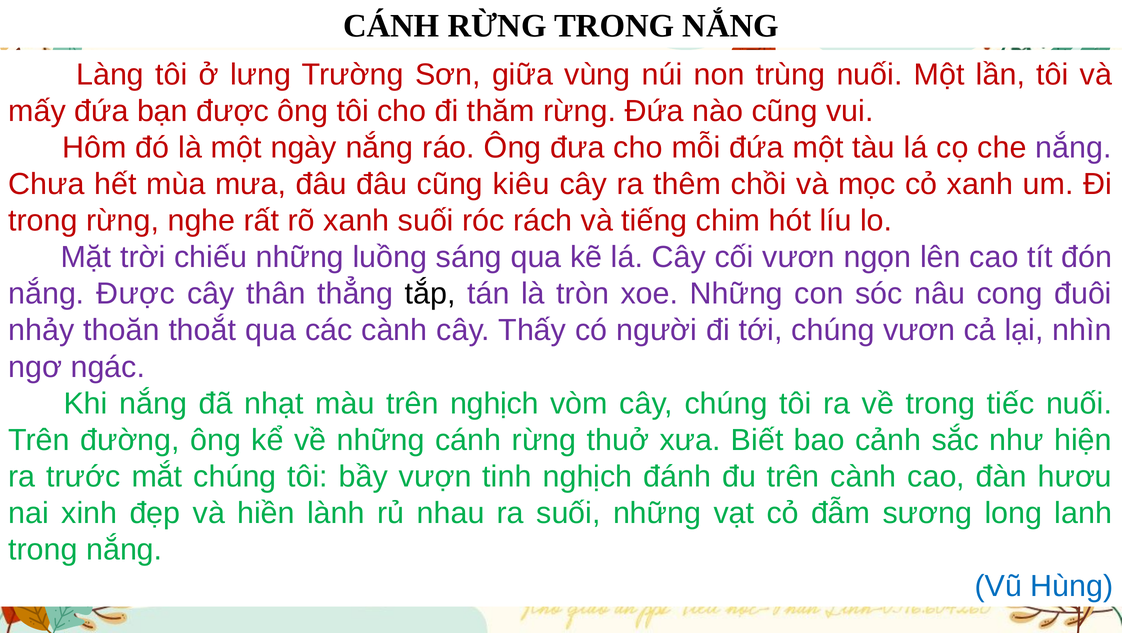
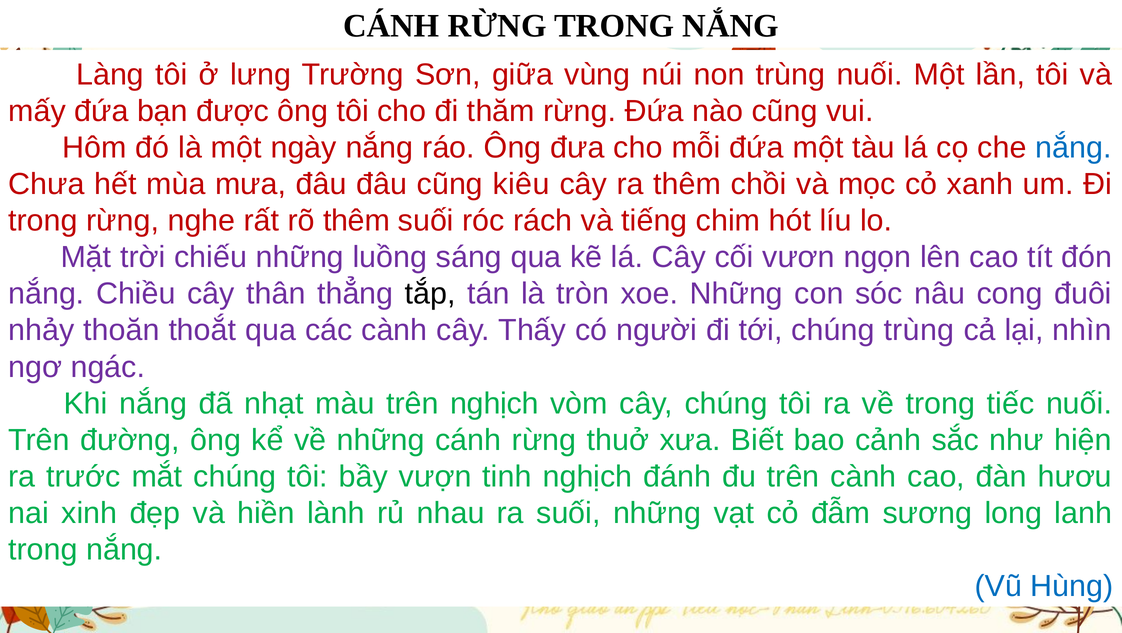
nắng at (1074, 148) colour: purple -> blue
rõ xanh: xanh -> thêm
nắng Được: Được -> Chiều
chúng vươn: vươn -> trùng
